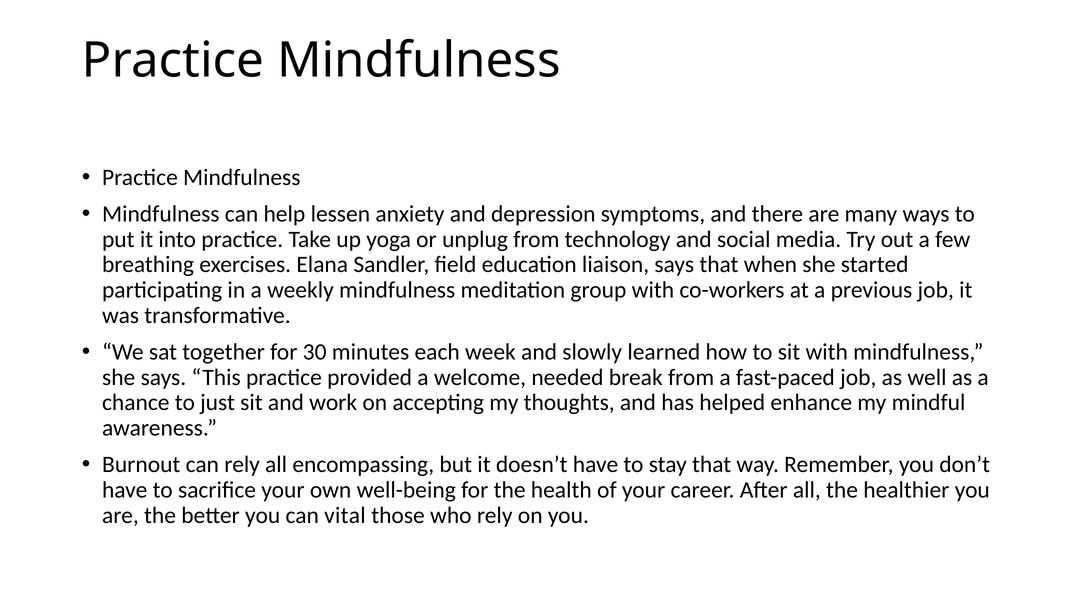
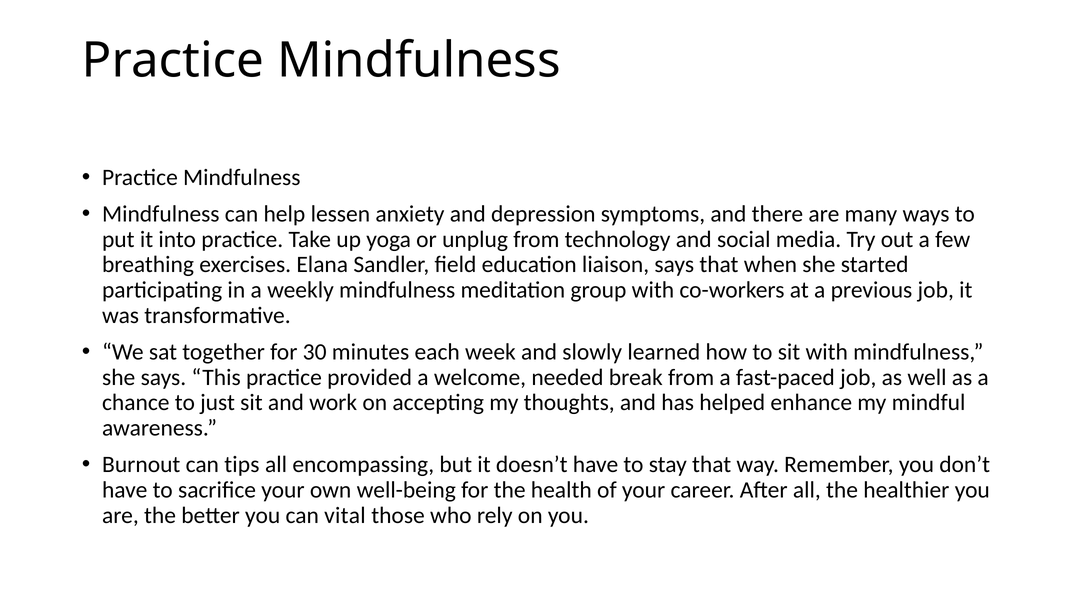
can rely: rely -> tips
